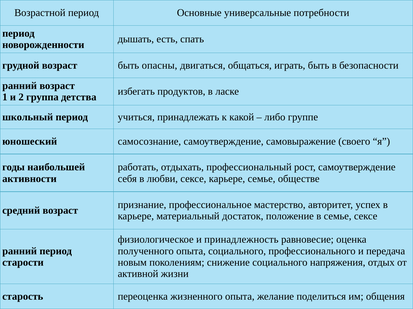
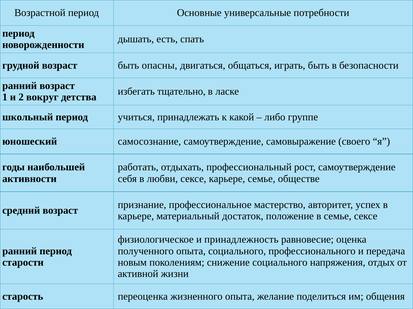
продуктов: продуктов -> тщательно
группа: группа -> вокруг
